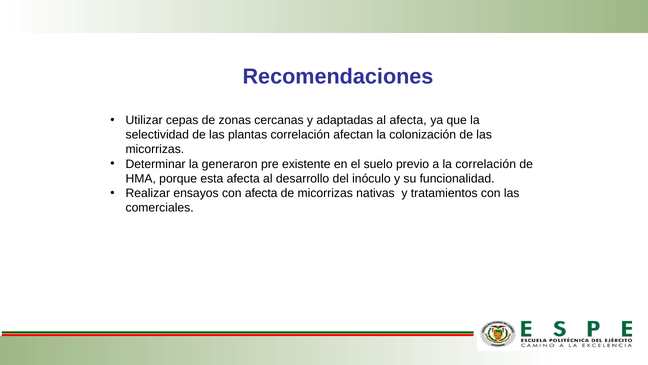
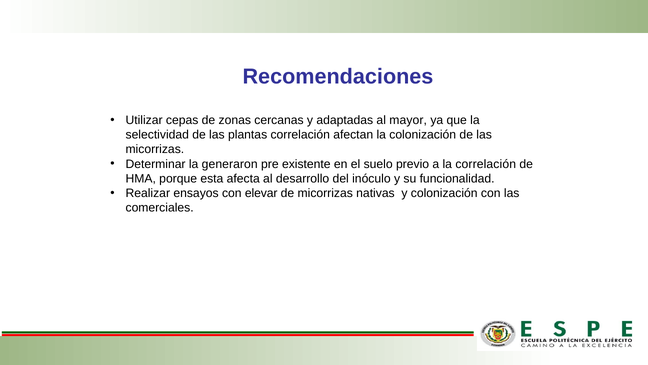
al afecta: afecta -> mayor
con afecta: afecta -> elevar
y tratamientos: tratamientos -> colonización
